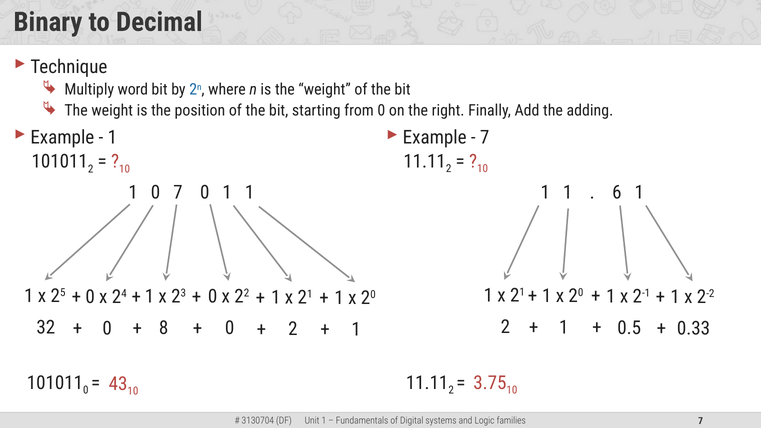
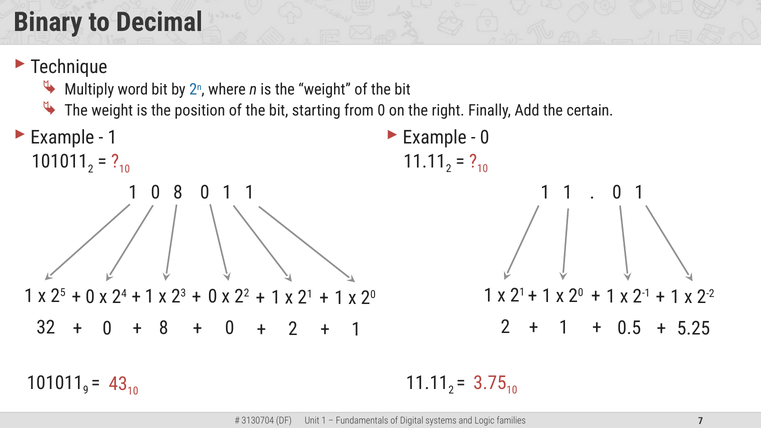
adding: adding -> certain
7 at (485, 138): 7 -> 0
0 7: 7 -> 8
6 at (617, 192): 6 -> 0
0.33: 0.33 -> 5.25
0 at (86, 390): 0 -> 9
